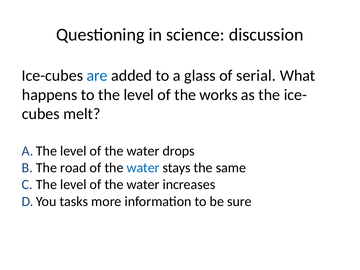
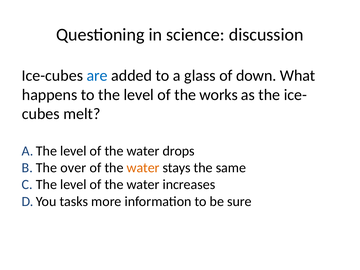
serial: serial -> down
road: road -> over
water at (143, 168) colour: blue -> orange
